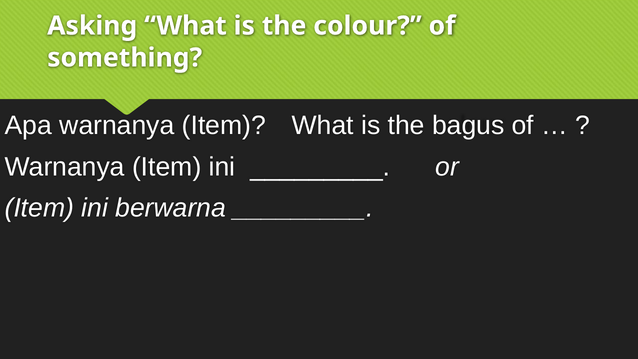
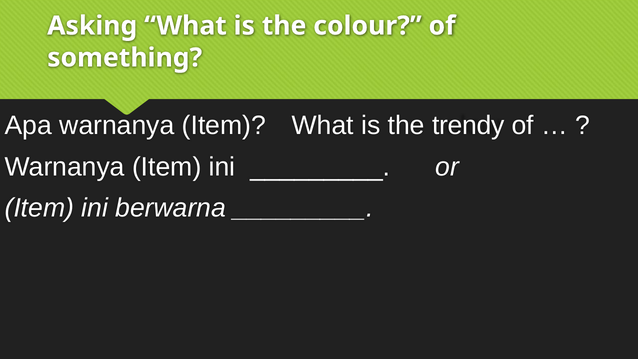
bagus: bagus -> trendy
